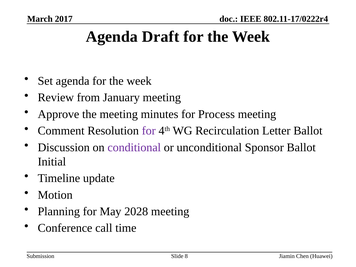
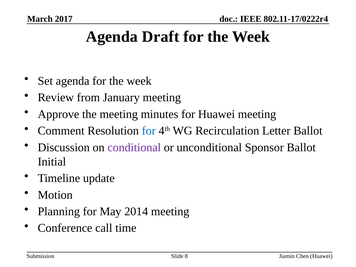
for Process: Process -> Huawei
for at (149, 131) colour: purple -> blue
2028: 2028 -> 2014
